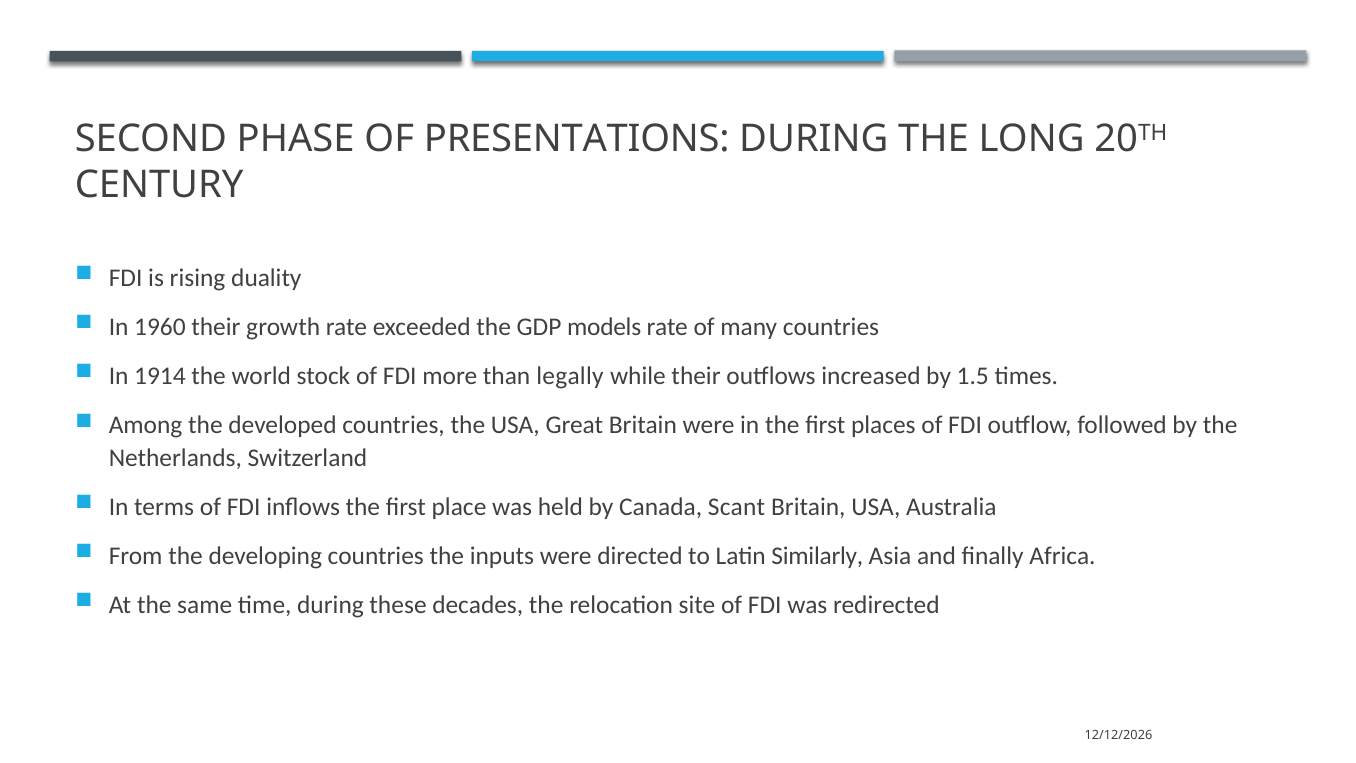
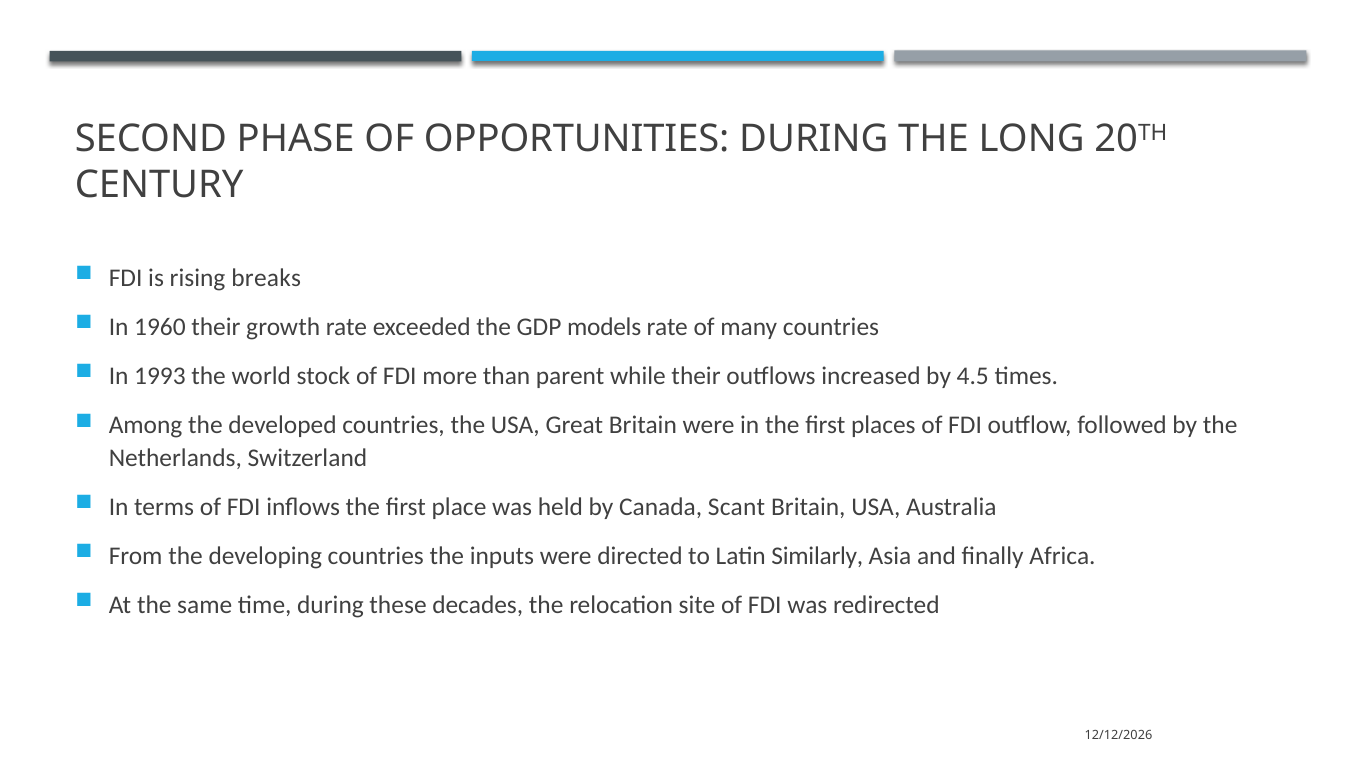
PRESENTATIONS: PRESENTATIONS -> OPPORTUNITIES
duality: duality -> breaks
1914: 1914 -> 1993
legally: legally -> parent
1.5: 1.5 -> 4.5
